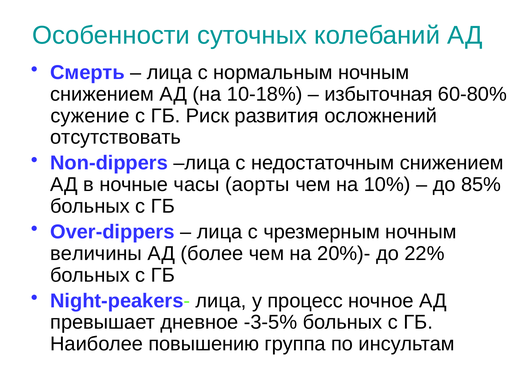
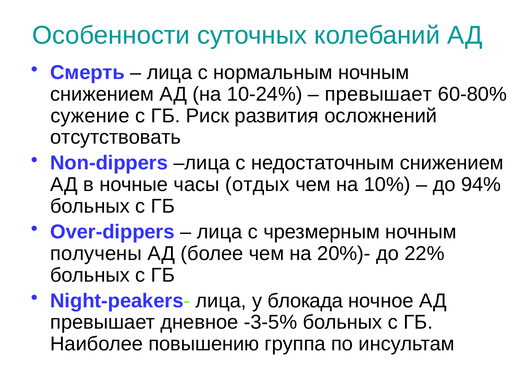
10-18%: 10-18% -> 10-24%
избыточная at (379, 94): избыточная -> превышает
аорты: аорты -> отдых
85%: 85% -> 94%
величины: величины -> получены
процесс: процесс -> блокада
